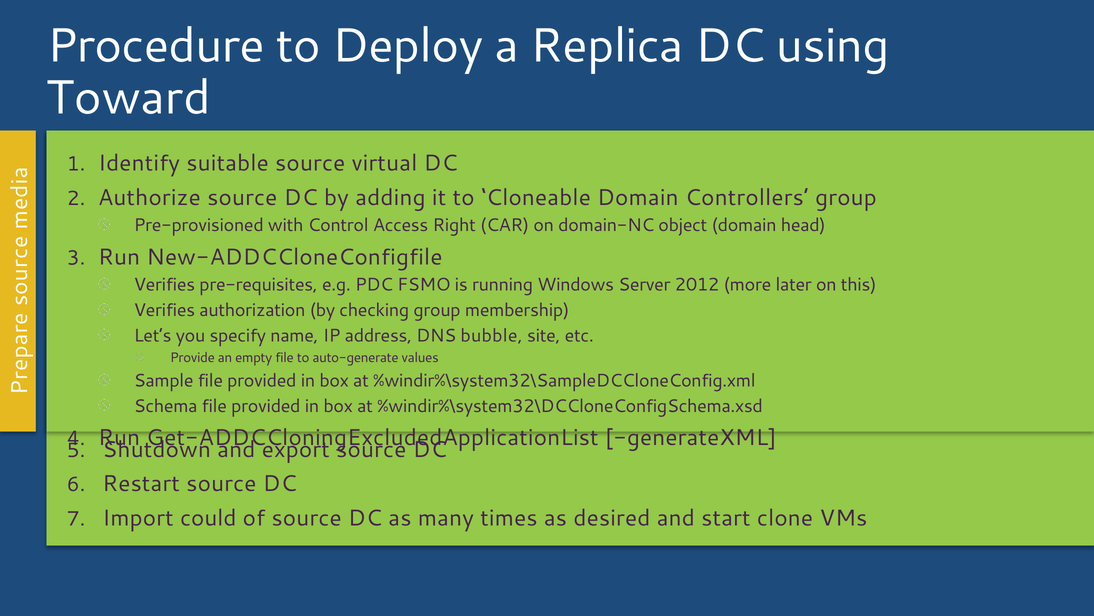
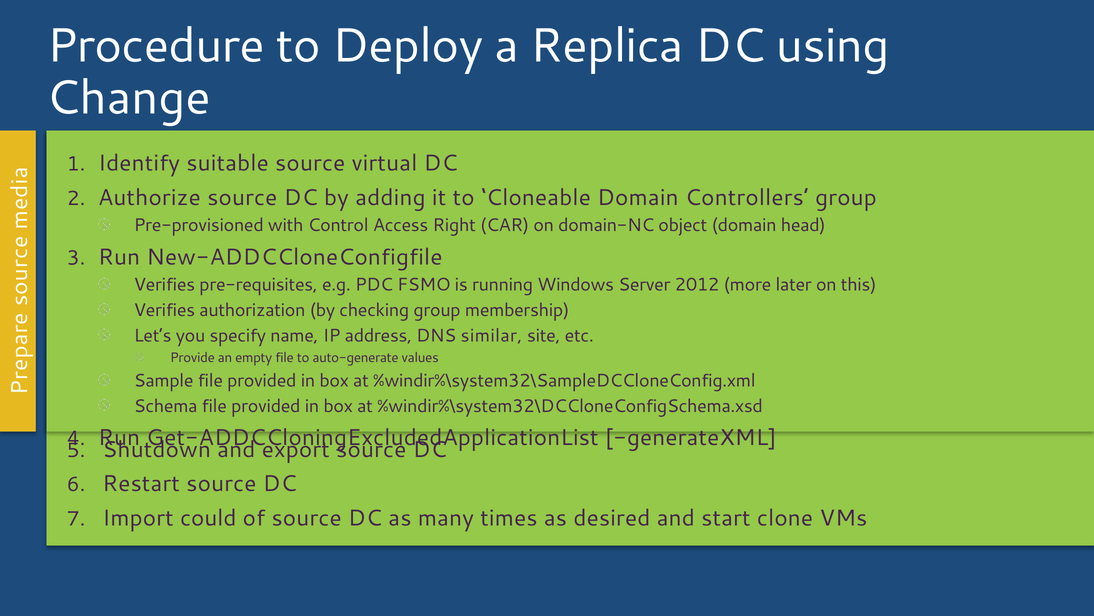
Toward: Toward -> Change
bubble: bubble -> similar
